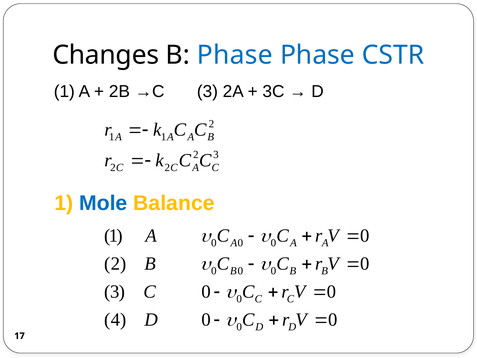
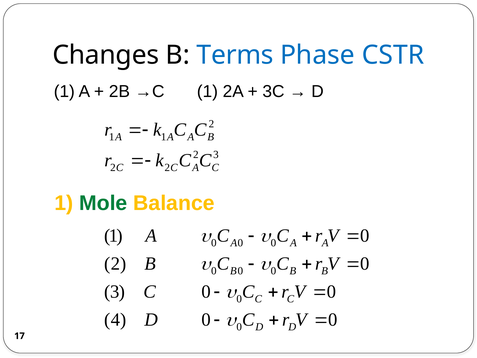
B Phase: Phase -> Terms
→C 3: 3 -> 1
Mole colour: blue -> green
